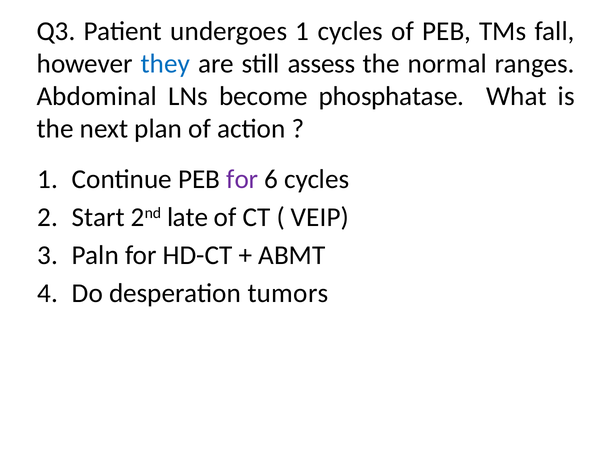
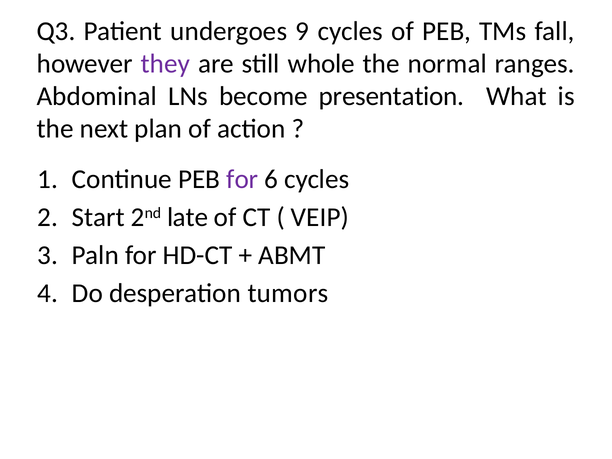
undergoes 1: 1 -> 9
they colour: blue -> purple
assess: assess -> whole
phosphatase: phosphatase -> presentation
